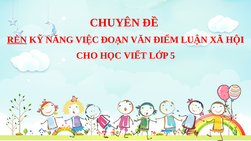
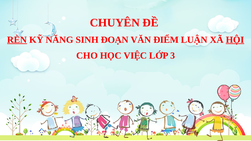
VIỆC: VIỆC -> SINH
HỘI underline: none -> present
VIẾT: VIẾT -> VIỆC
5: 5 -> 3
